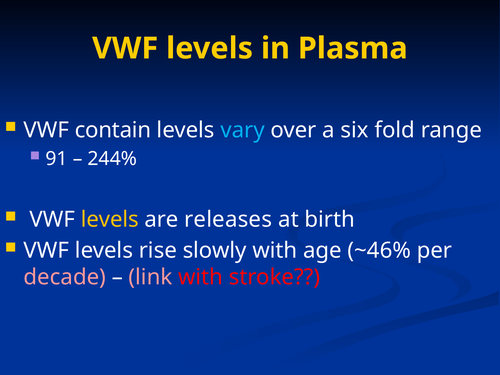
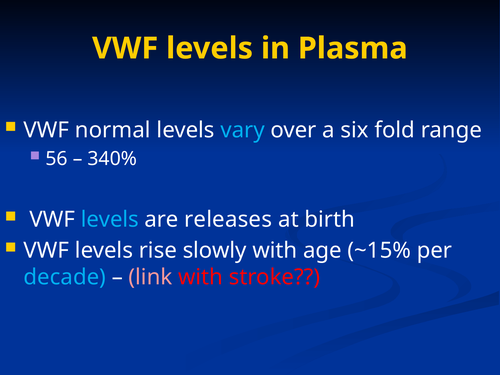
contain: contain -> normal
91: 91 -> 56
244%: 244% -> 340%
levels at (110, 220) colour: yellow -> light blue
~46%: ~46% -> ~15%
decade colour: pink -> light blue
